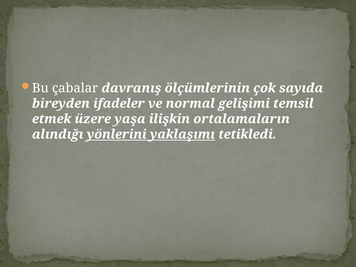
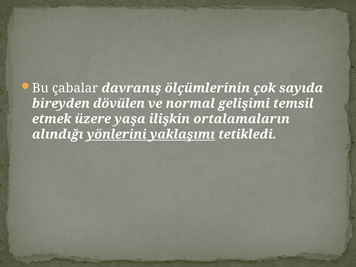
ifadeler: ifadeler -> dövülen
